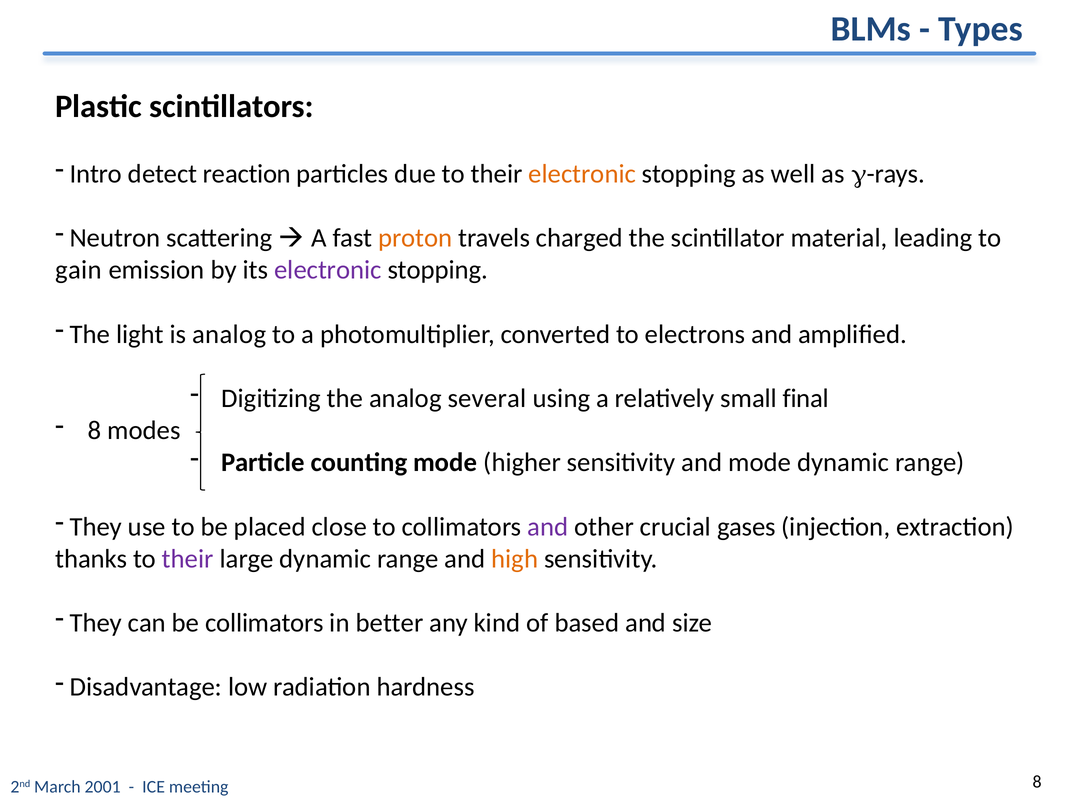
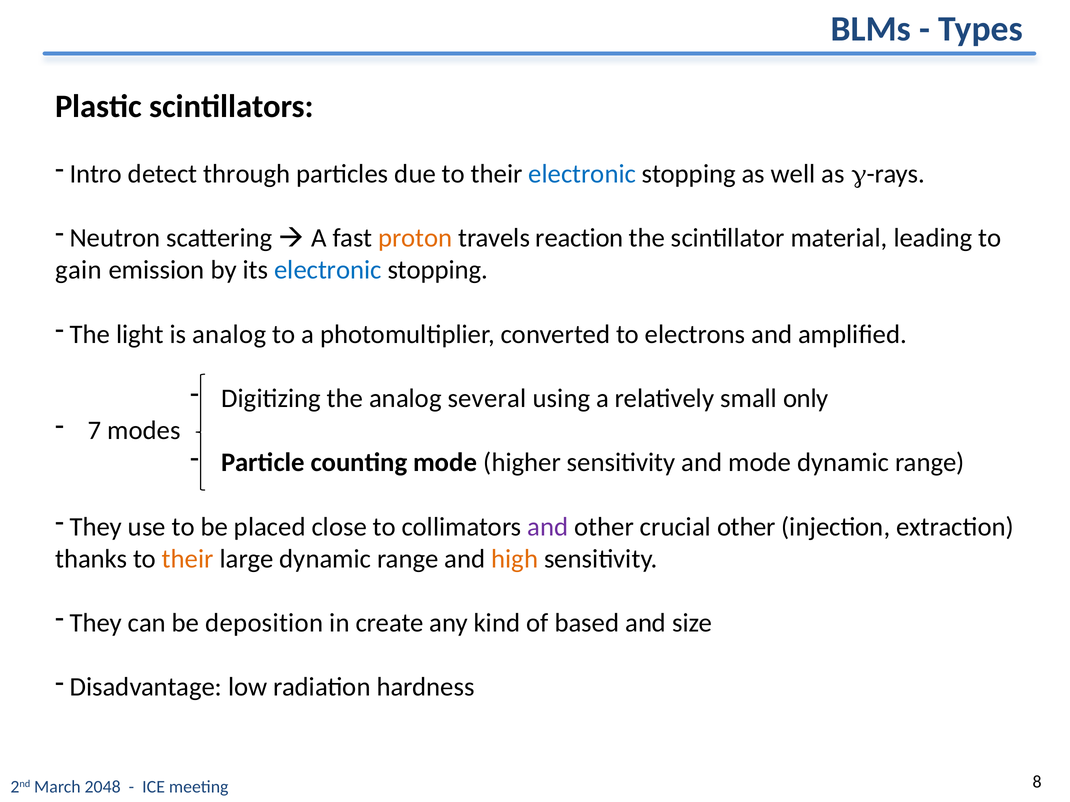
reaction: reaction -> through
electronic at (582, 174) colour: orange -> blue
charged: charged -> reaction
electronic at (328, 270) colour: purple -> blue
final: final -> only
8 at (95, 431): 8 -> 7
crucial gases: gases -> other
their at (188, 559) colour: purple -> orange
be collimators: collimators -> deposition
better: better -> create
2001: 2001 -> 2048
